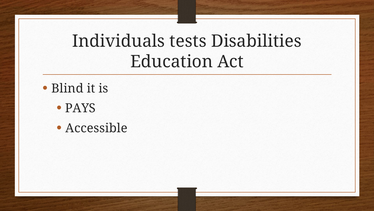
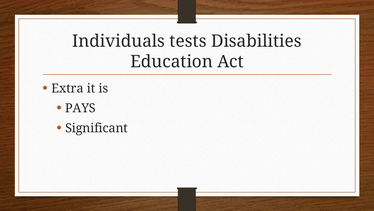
Blind: Blind -> Extra
Accessible: Accessible -> Significant
